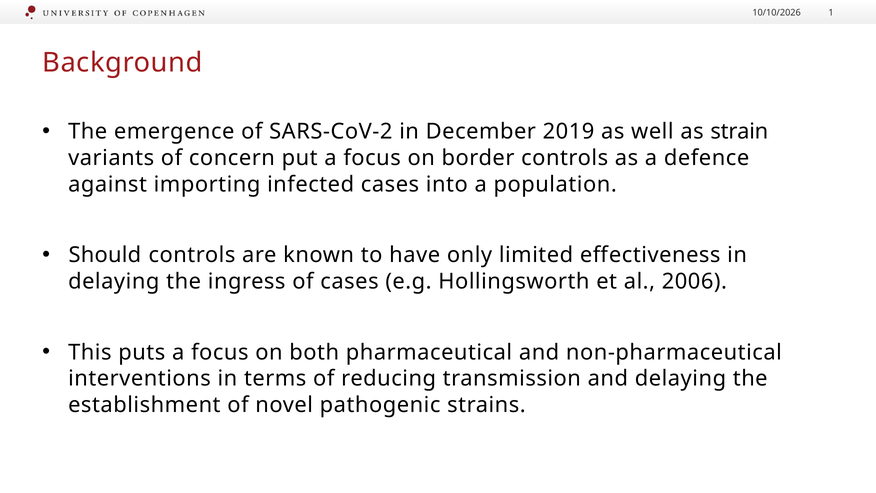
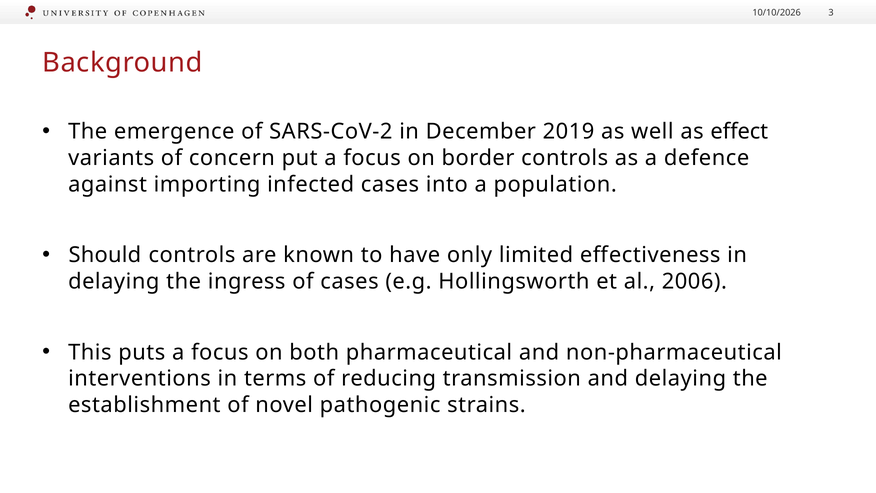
1: 1 -> 3
strain: strain -> effect
